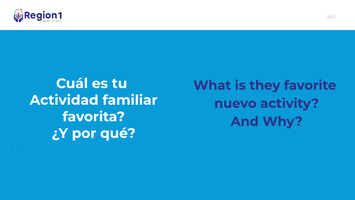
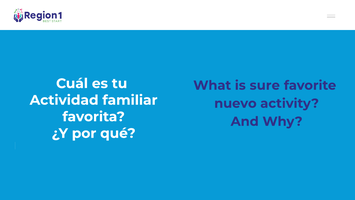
they: they -> sure
